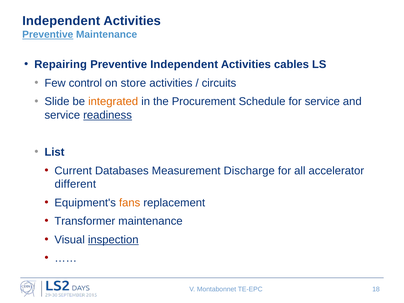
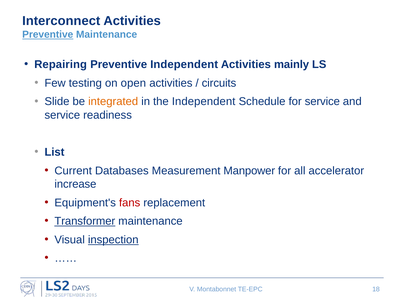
Independent at (61, 21): Independent -> Interconnect
cables: cables -> mainly
control: control -> testing
store: store -> open
the Procurement: Procurement -> Independent
readiness underline: present -> none
Discharge: Discharge -> Manpower
different: different -> increase
fans colour: orange -> red
Transformer underline: none -> present
